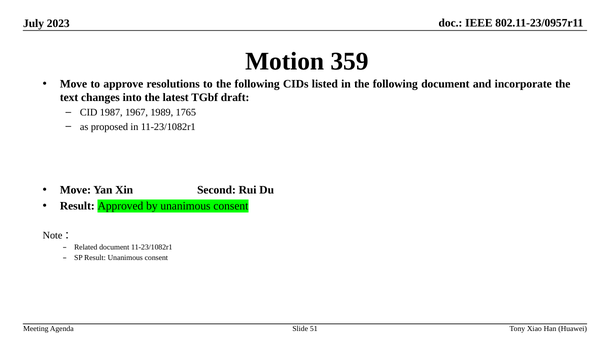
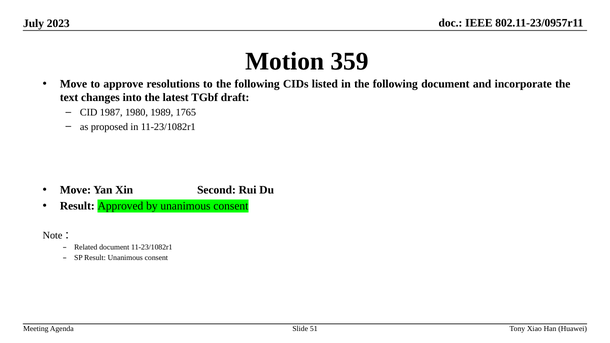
1967: 1967 -> 1980
